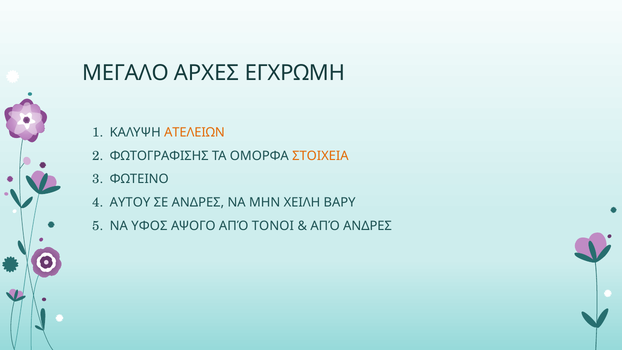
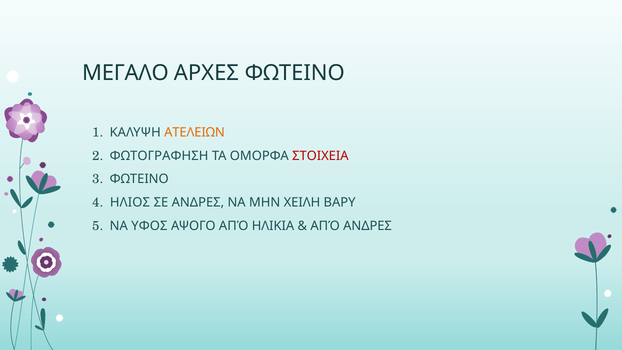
ΑΡΧΕΣ ΕΓΧΡΩΜΗ: ΕΓΧΡΩΜΗ -> ΦΩΤΕΙΝΟ
ΦΩΤΟΓΡΑΦΙΣΗΣ: ΦΩΤΟΓΡΑΦΙΣΗΣ -> ΦΩΤΟΓΡΑΦΗΣΗ
ΣΤΟΙΧΕΙΑ colour: orange -> red
ΑΥΤΟΥ: ΑΥΤΟΥ -> ΗΛΙΟΣ
ΤΟΝΟΙ: ΤΟΝΟΙ -> ΗΛΙΚΙΑ
